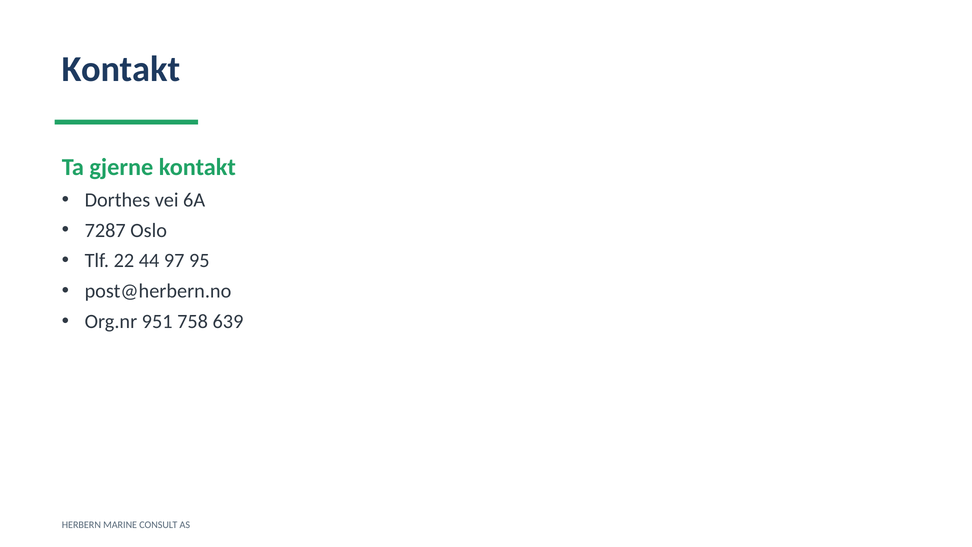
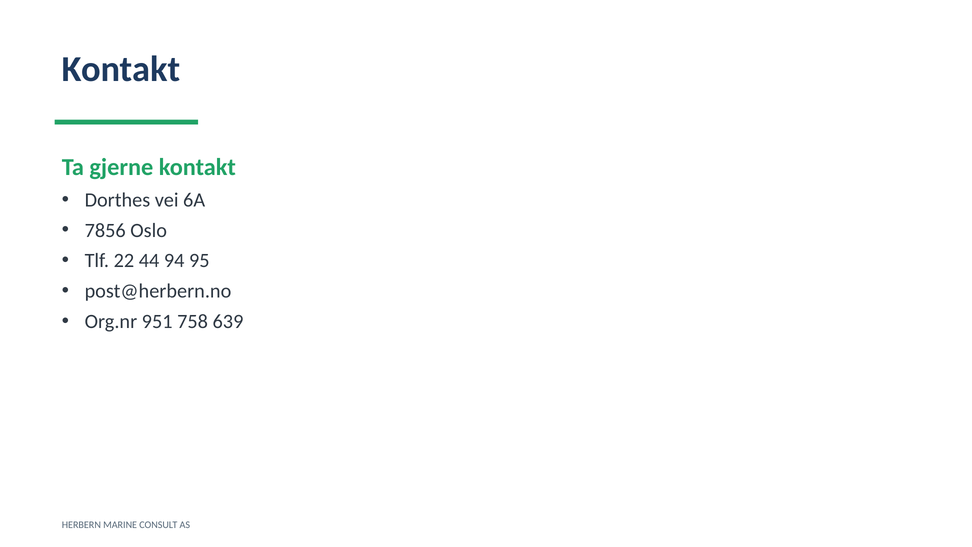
7287: 7287 -> 7856
97: 97 -> 94
